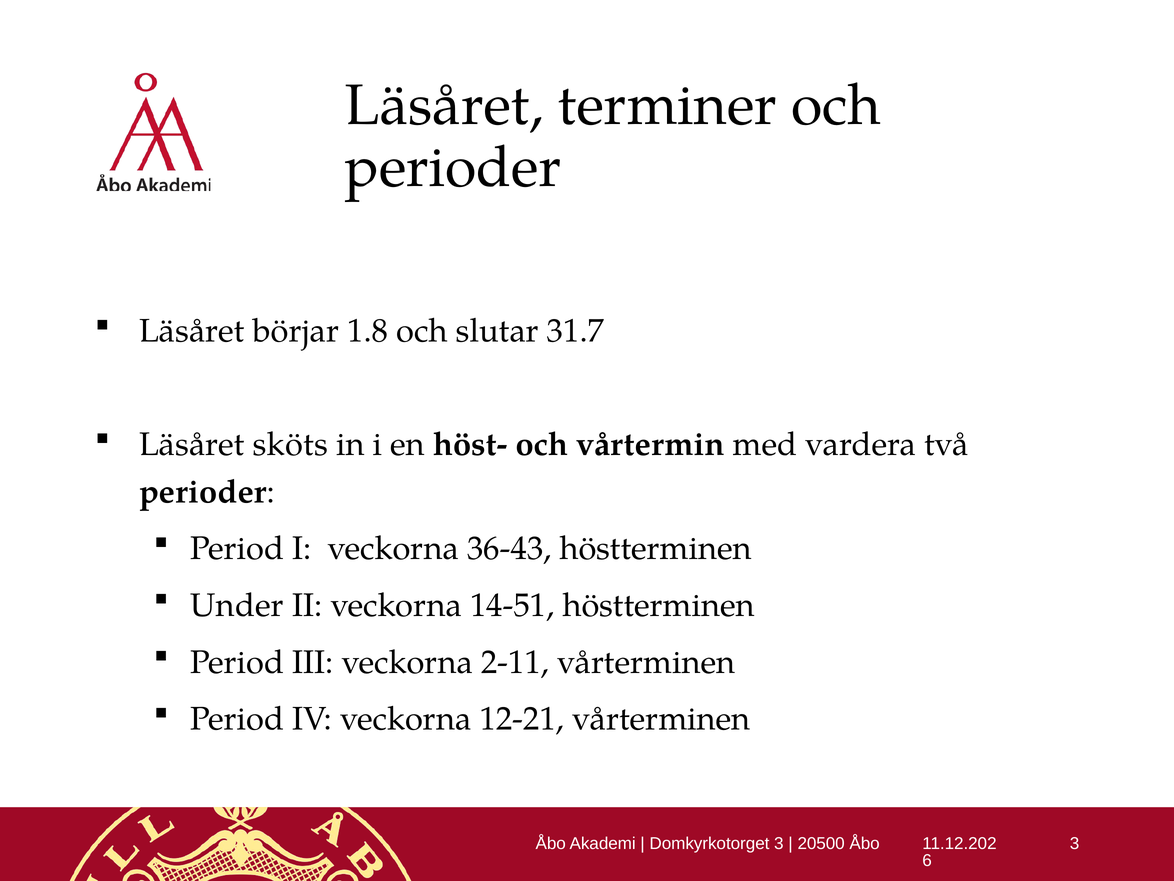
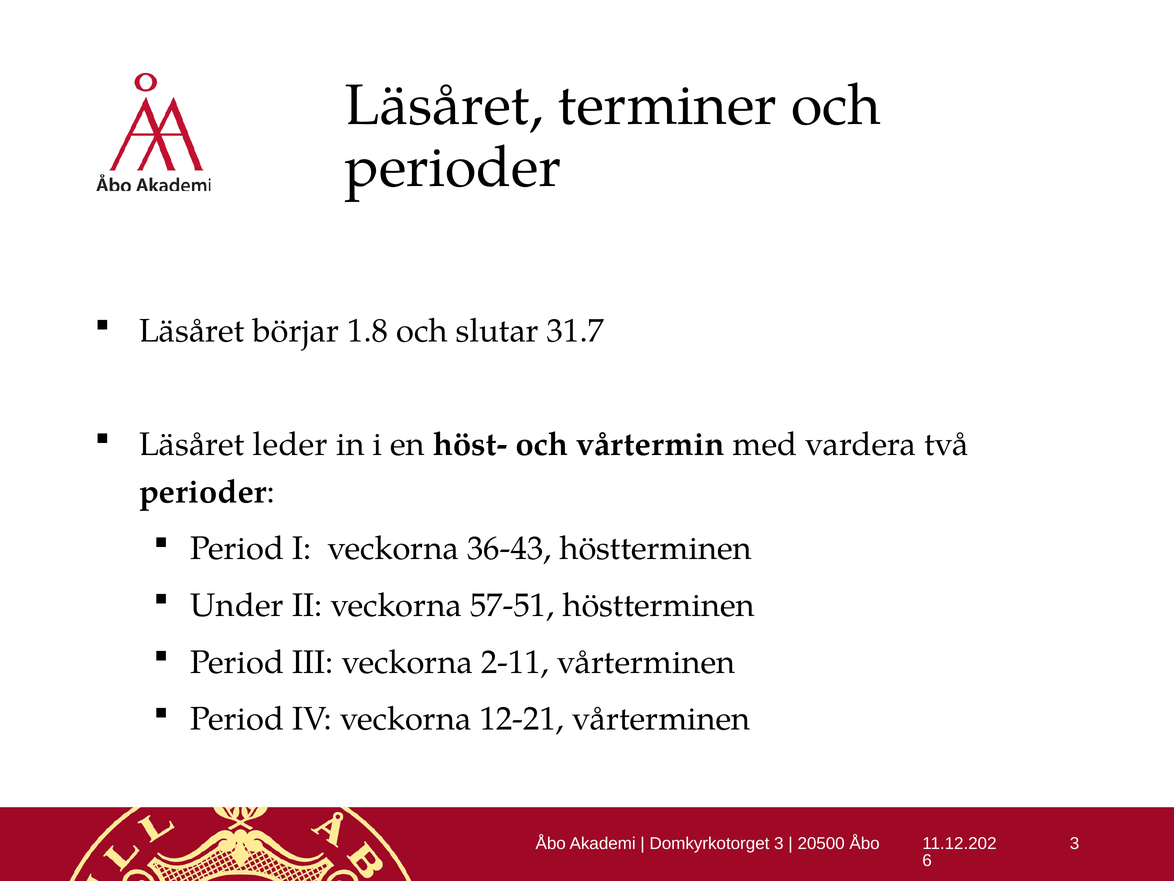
sköts: sköts -> leder
14-51: 14-51 -> 57-51
